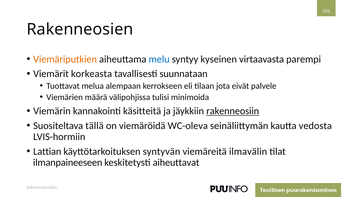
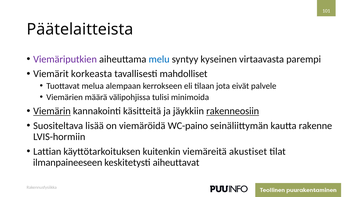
Rakenneosien: Rakenneosien -> Päätelaitteista
Viemäriputkien colour: orange -> purple
suunnataan: suunnataan -> mahdolliset
Viemärin underline: none -> present
tällä: tällä -> lisää
WC-oleva: WC-oleva -> WC-paino
vedosta: vedosta -> rakenne
syntyvän: syntyvän -> kuitenkin
ilmavälin: ilmavälin -> akustiset
